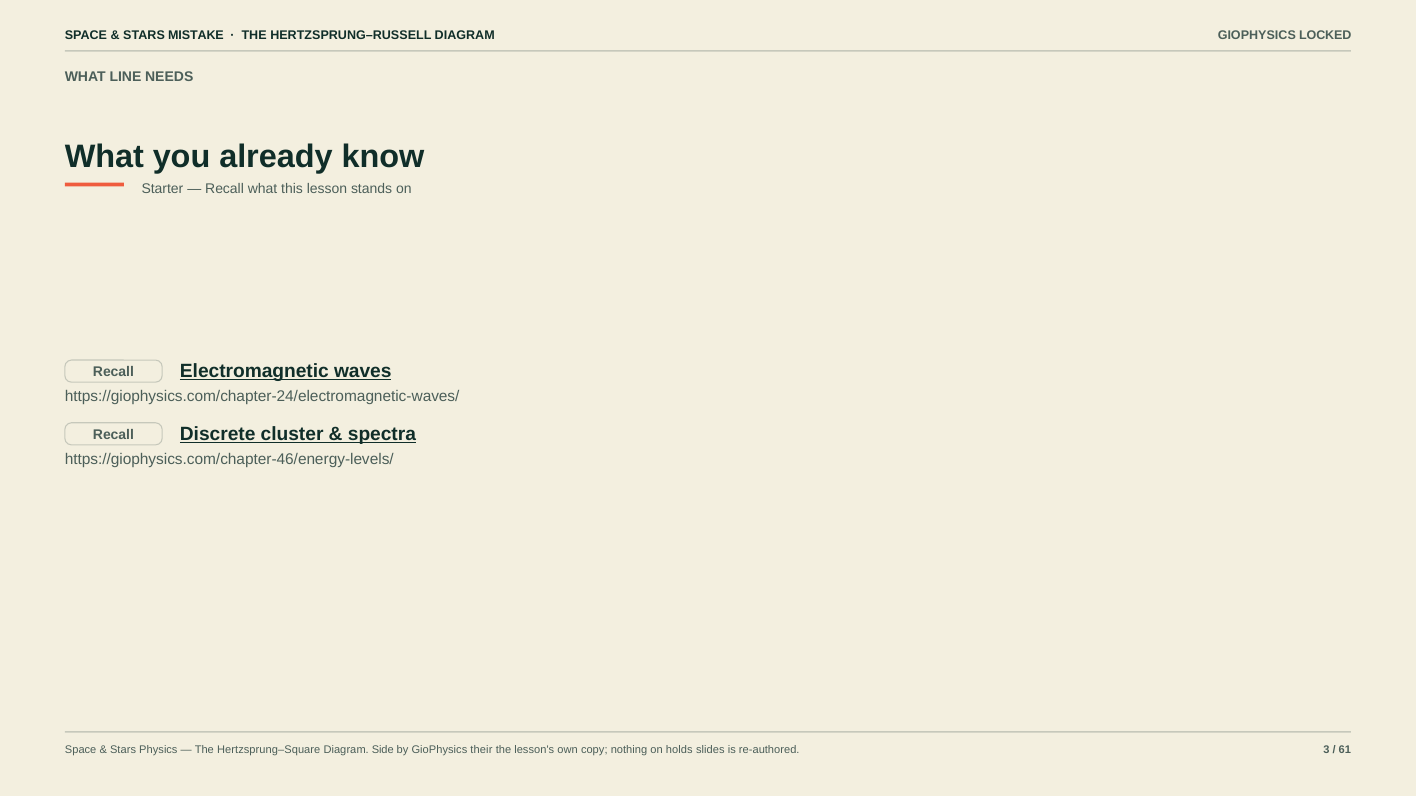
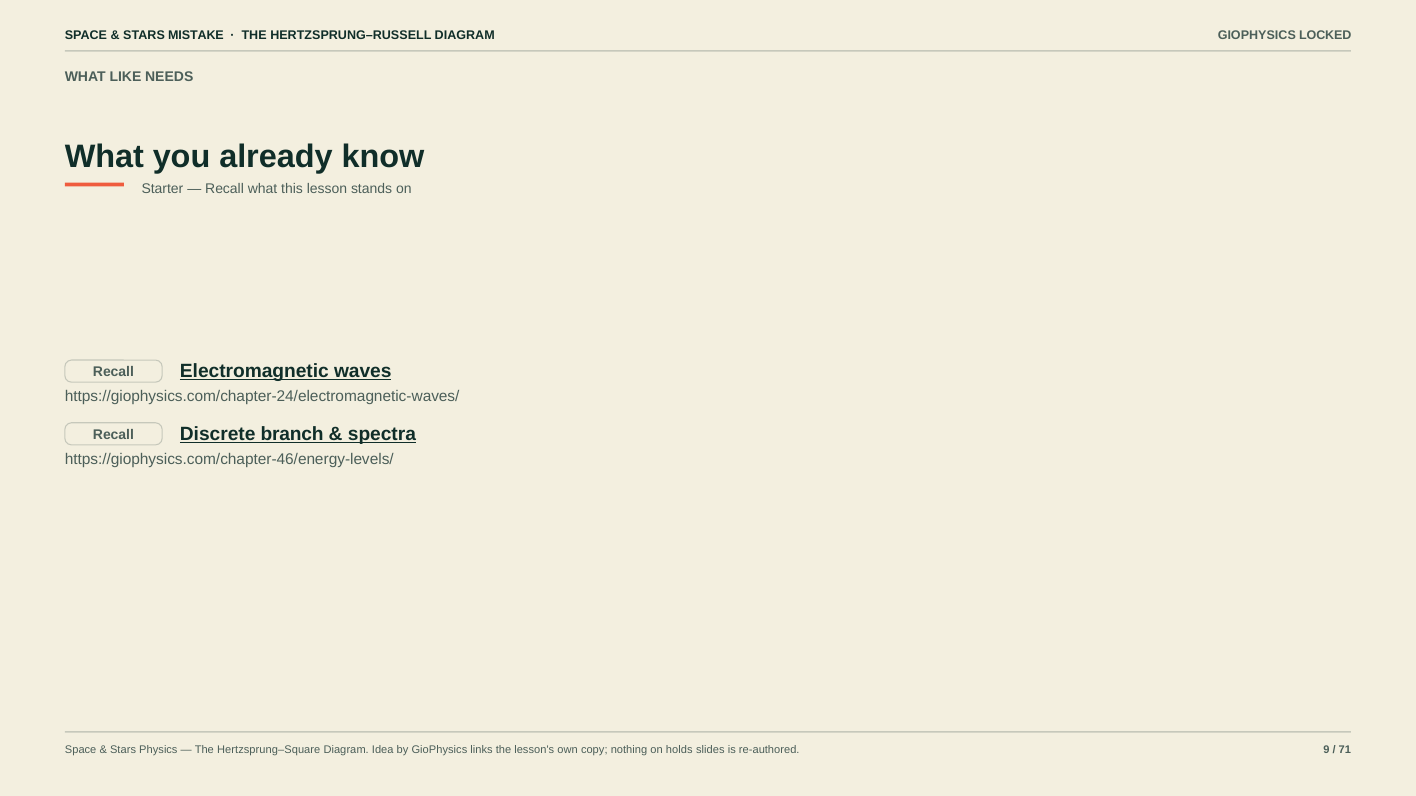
LINE: LINE -> LIKE
cluster: cluster -> branch
Side: Side -> Idea
their: their -> links
3: 3 -> 9
61: 61 -> 71
